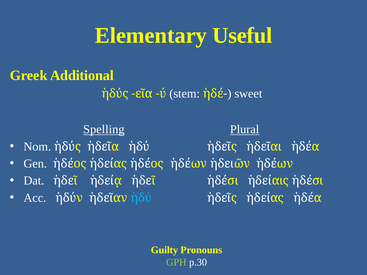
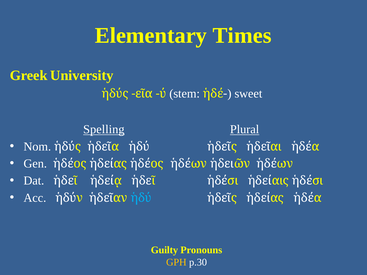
Useful: Useful -> Times
Additional: Additional -> University
GPH colour: light green -> yellow
